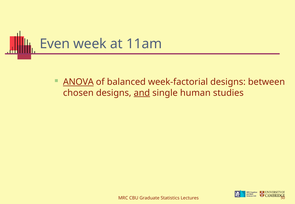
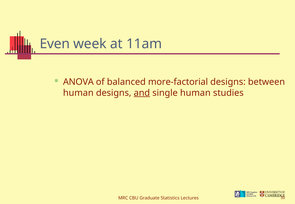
ANOVA underline: present -> none
week-factorial: week-factorial -> more-factorial
chosen at (78, 93): chosen -> human
